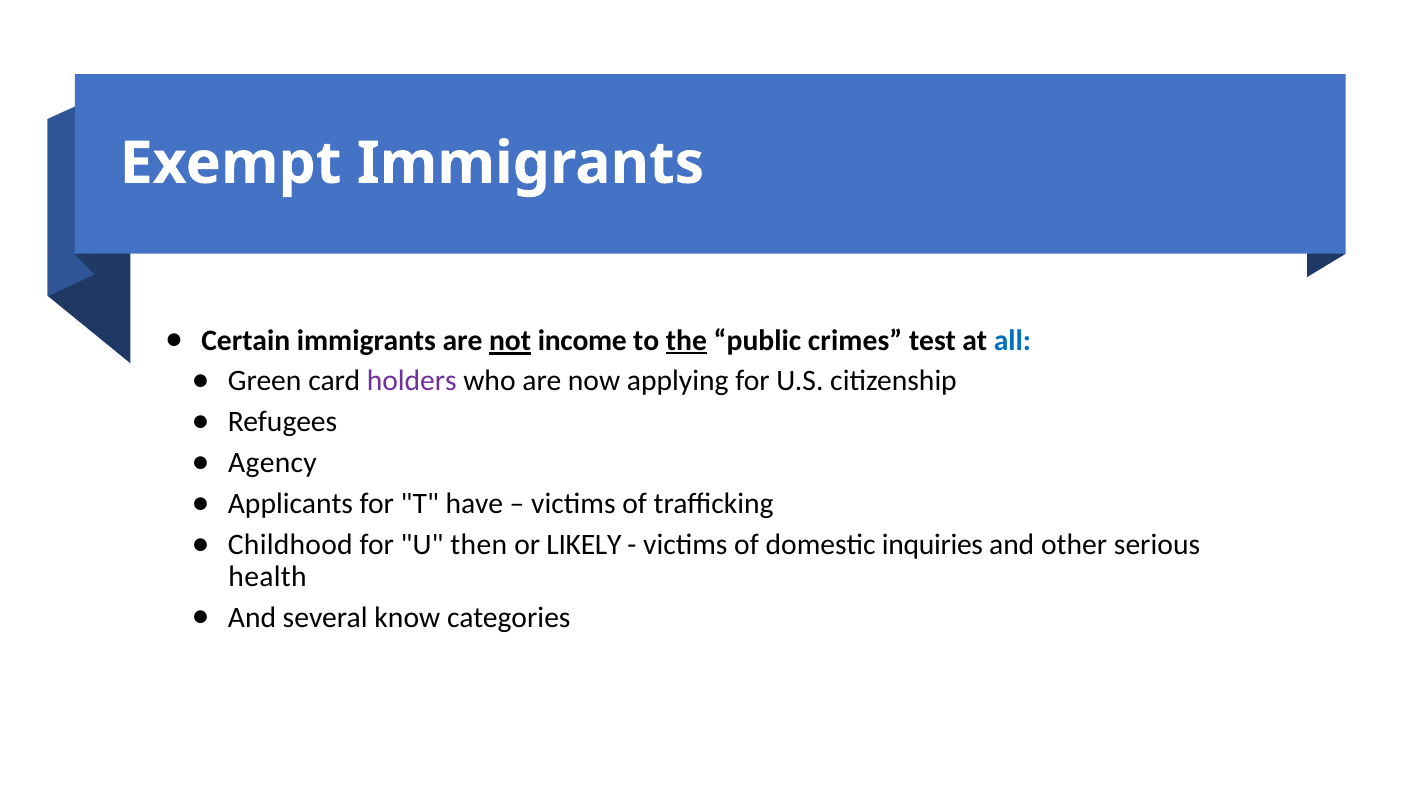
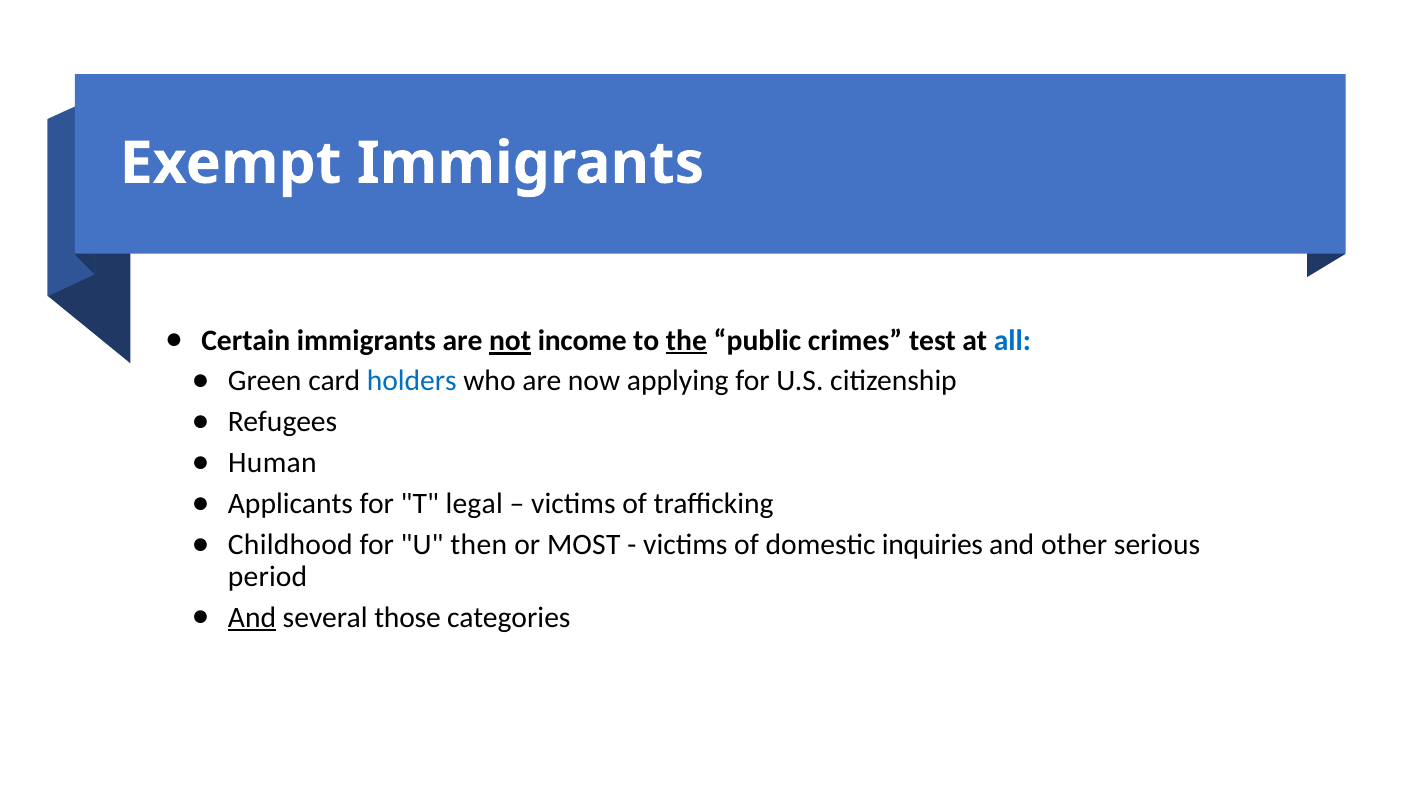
holders colour: purple -> blue
Agency: Agency -> Human
have: have -> legal
LIKELY: LIKELY -> MOST
health: health -> period
And at (252, 617) underline: none -> present
know: know -> those
